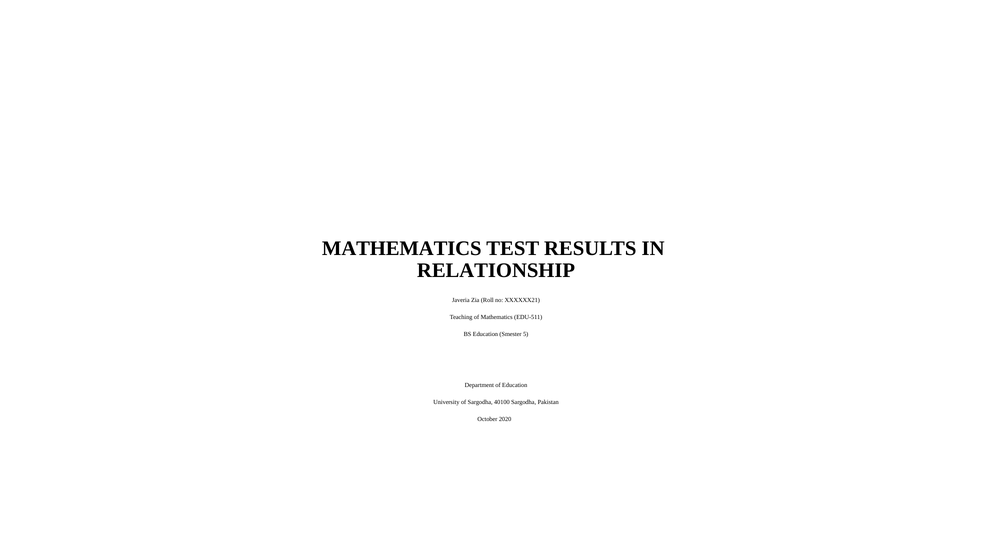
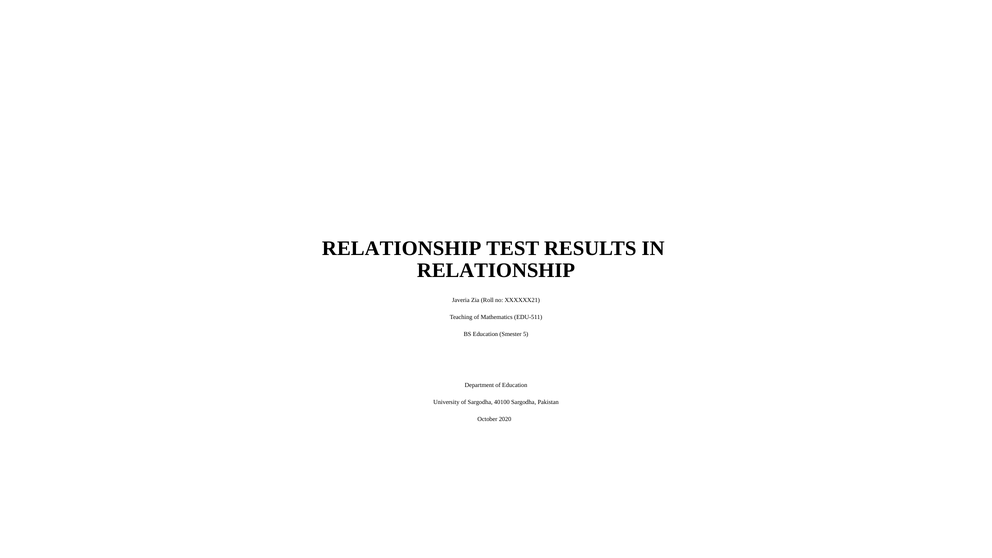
MATHEMATICS at (402, 248): MATHEMATICS -> RELATIONSHIP
